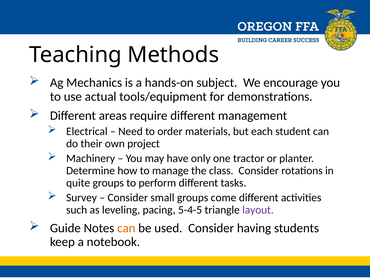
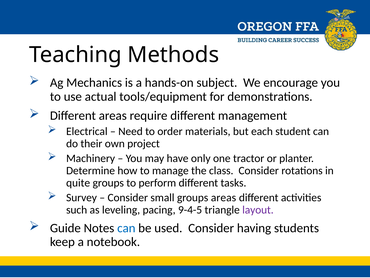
groups come: come -> areas
5-4-5: 5-4-5 -> 9-4-5
can at (126, 228) colour: orange -> blue
